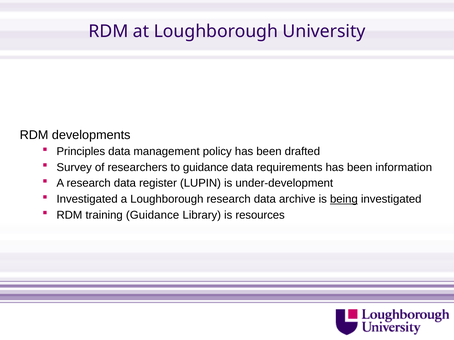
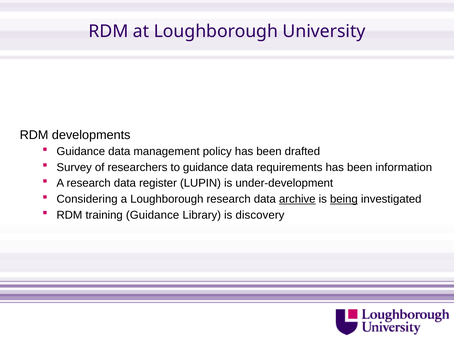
Principles at (81, 152): Principles -> Guidance
Investigated at (87, 199): Investigated -> Considering
archive underline: none -> present
resources: resources -> discovery
